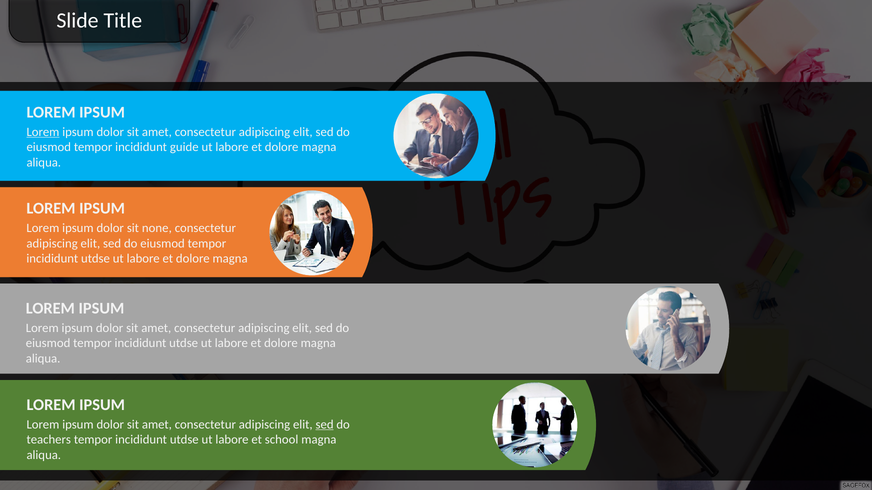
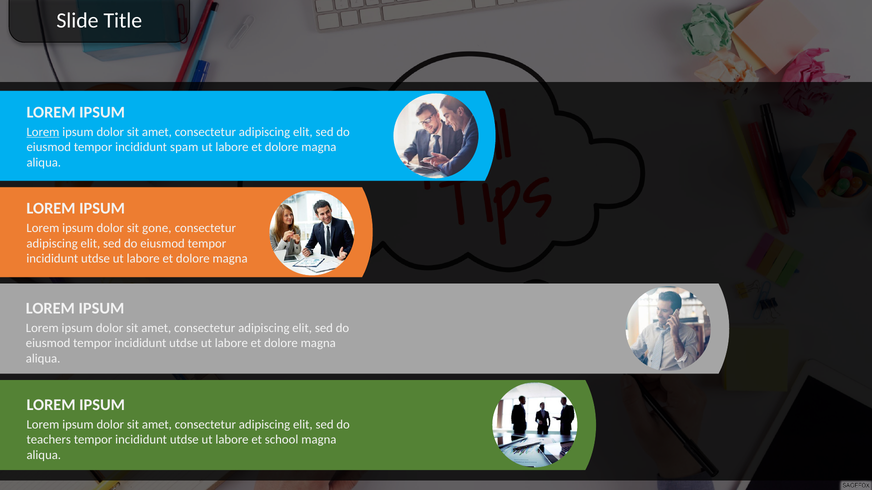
guide: guide -> spam
none: none -> gone
sed at (325, 425) underline: present -> none
